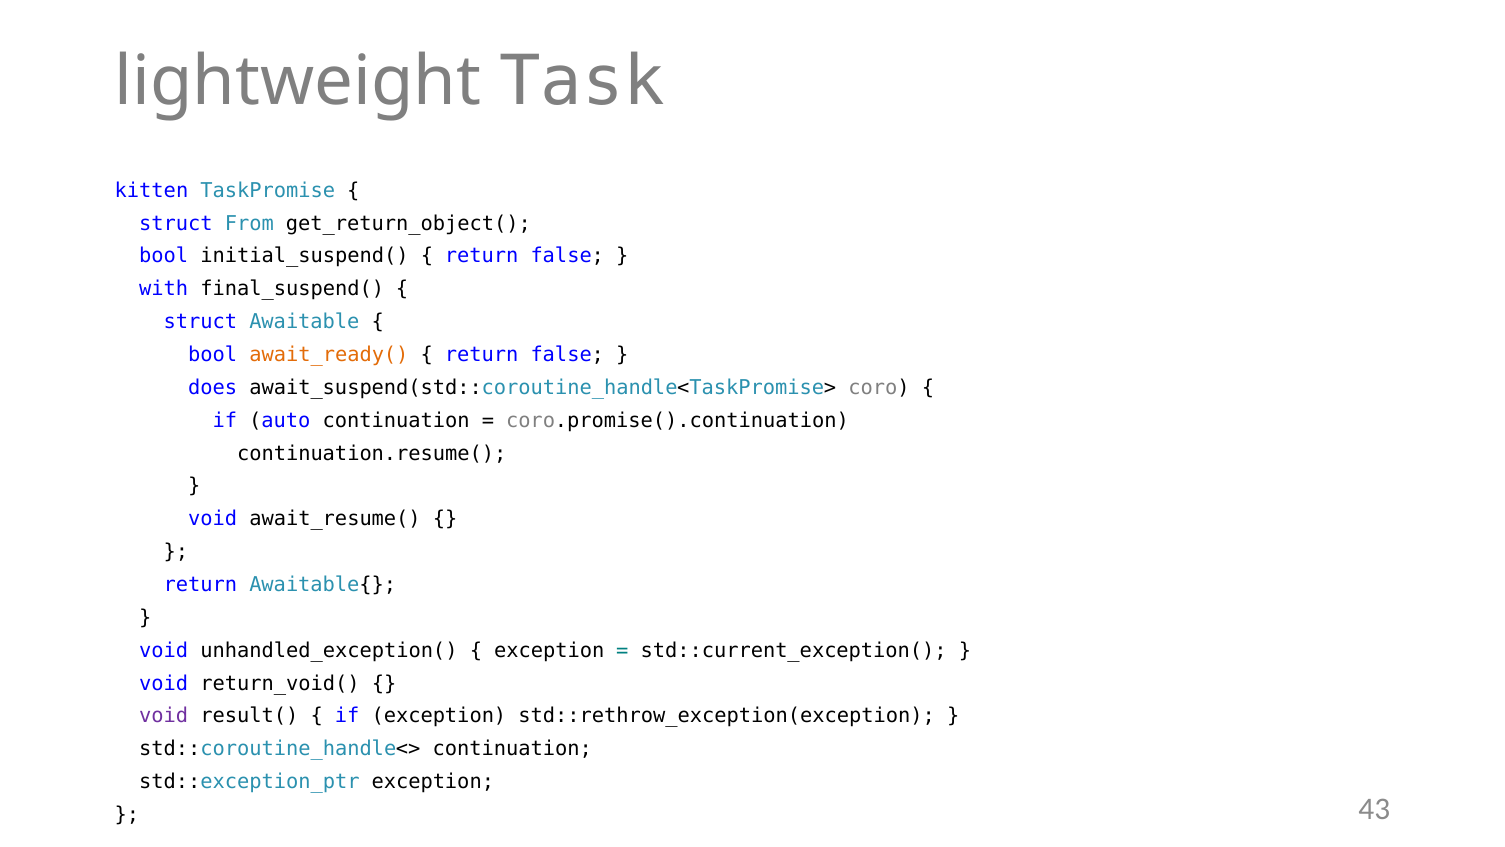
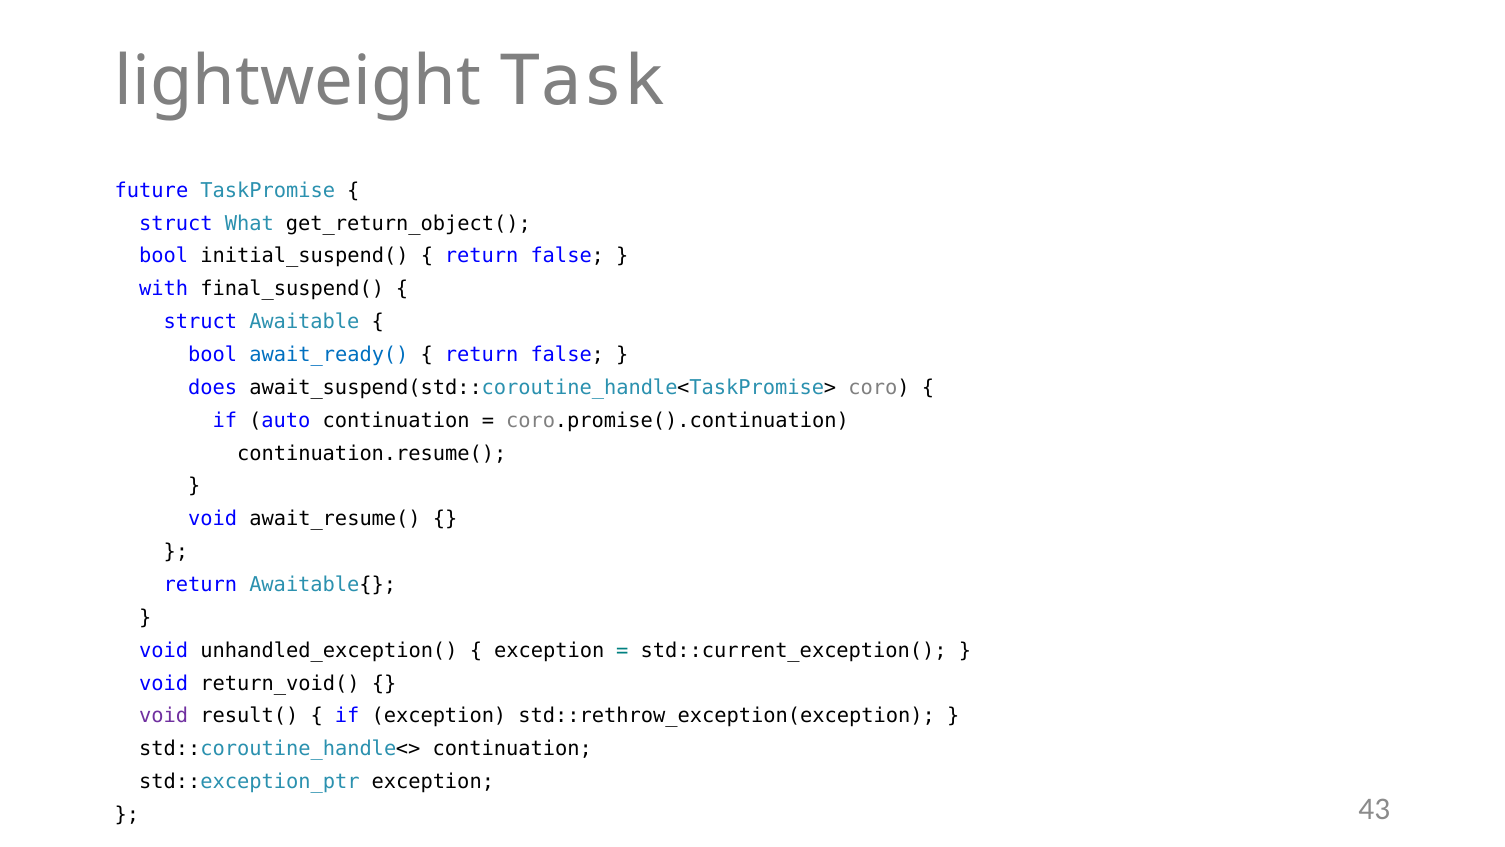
kitten: kitten -> future
From: From -> What
await_ready( colour: orange -> blue
